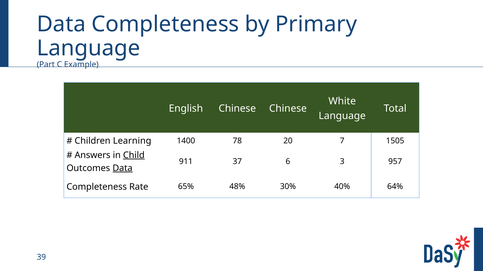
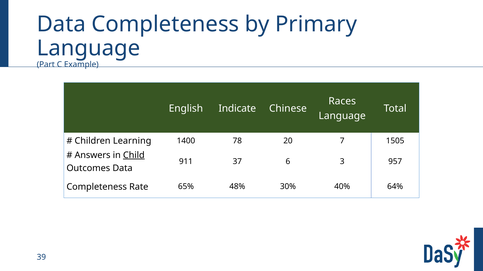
White: White -> Races
English Chinese: Chinese -> Indicate
Data at (123, 169) underline: present -> none
